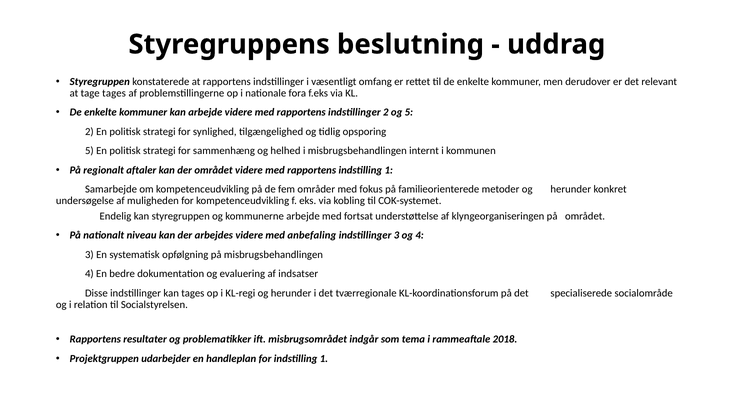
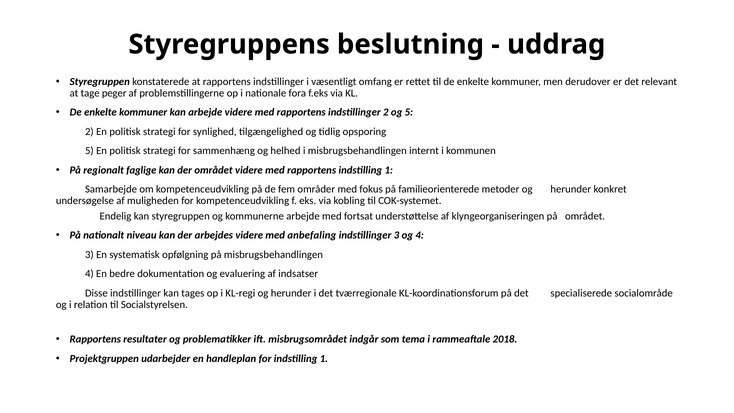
tage tages: tages -> peger
aftaler: aftaler -> faglige
